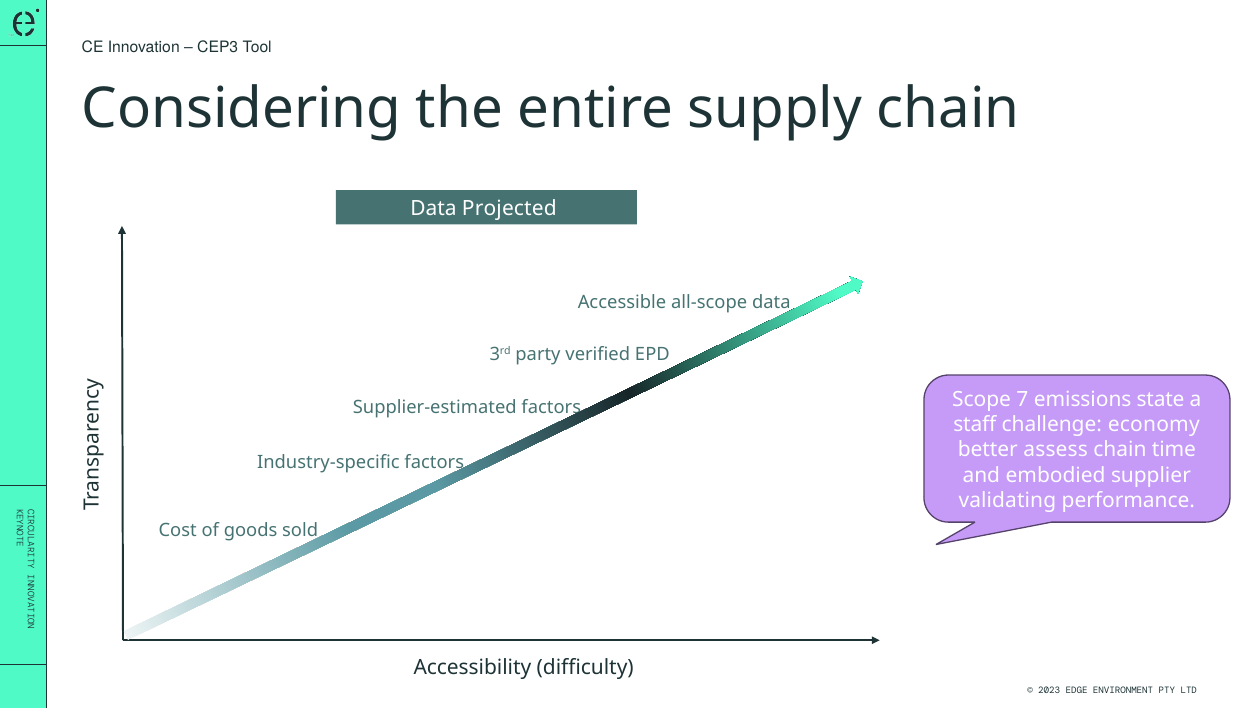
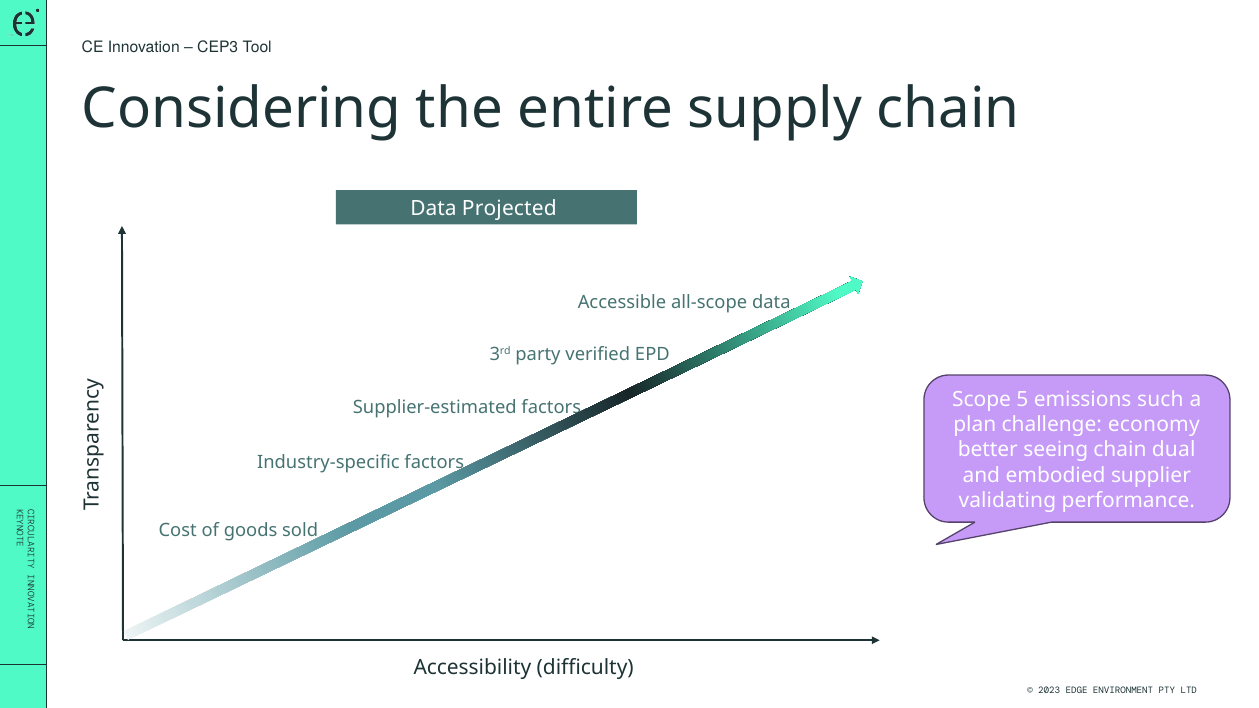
7: 7 -> 5
state: state -> such
staff: staff -> plan
assess: assess -> seeing
time: time -> dual
